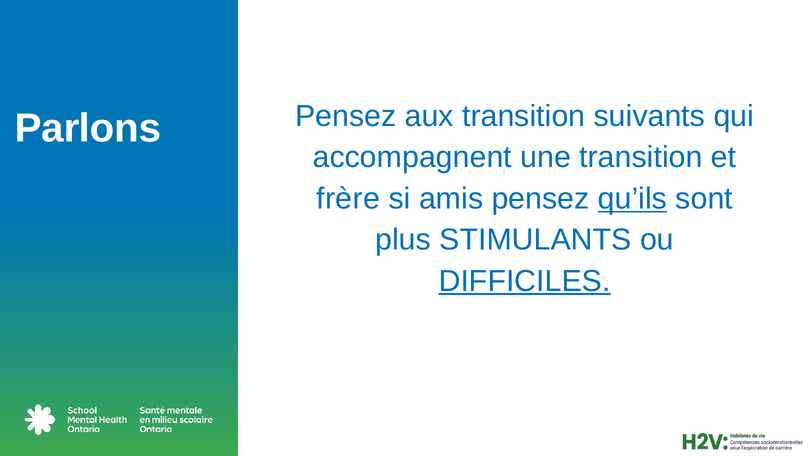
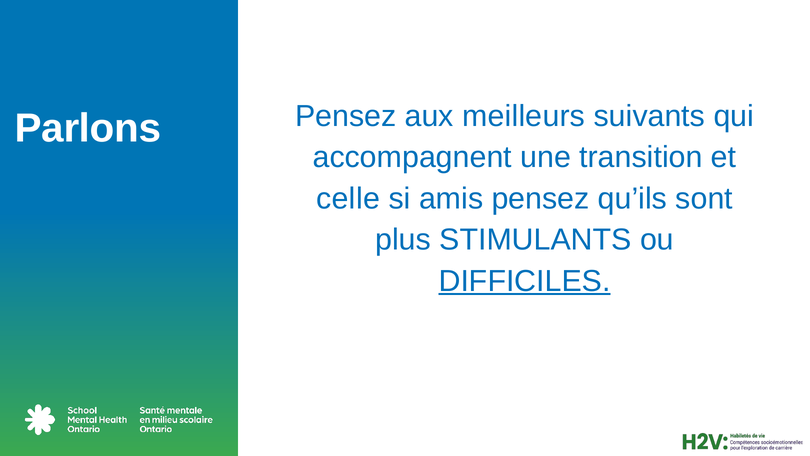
aux transition: transition -> meilleurs
frère: frère -> celle
qu’ils underline: present -> none
